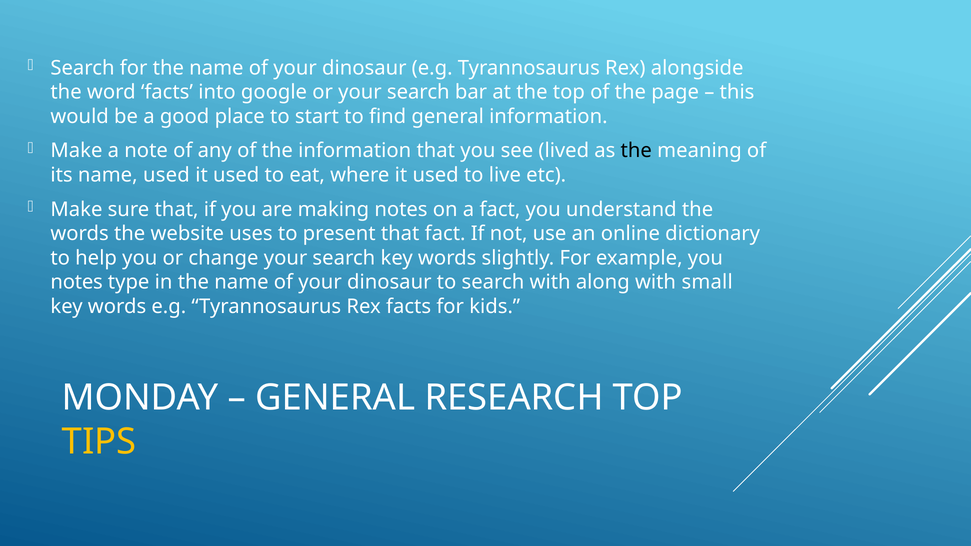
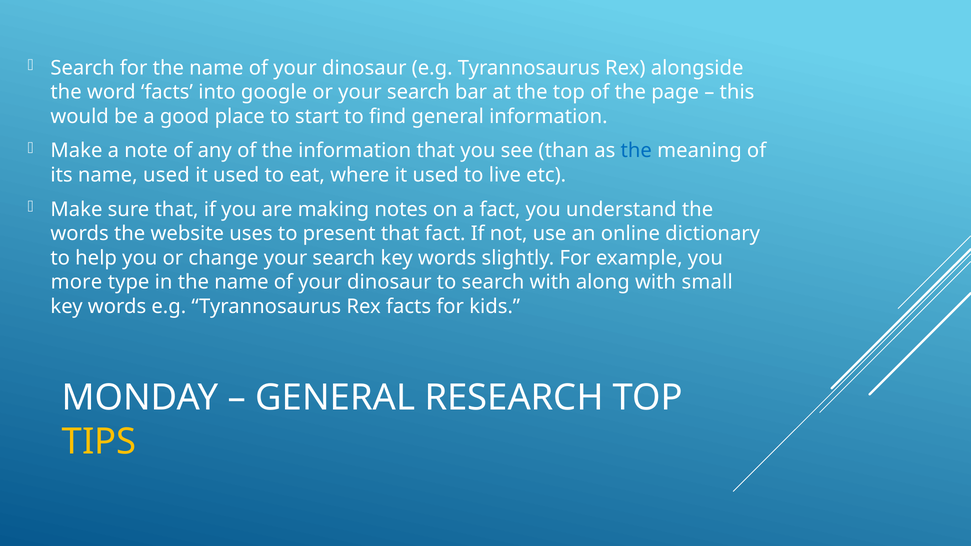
lived: lived -> than
the at (636, 151) colour: black -> blue
notes at (77, 282): notes -> more
